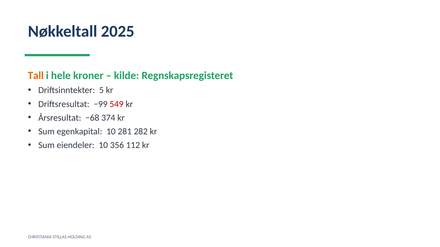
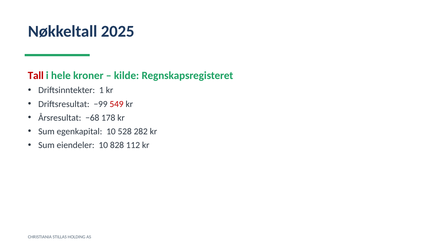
Tall colour: orange -> red
5: 5 -> 1
374: 374 -> 178
281: 281 -> 528
356: 356 -> 828
